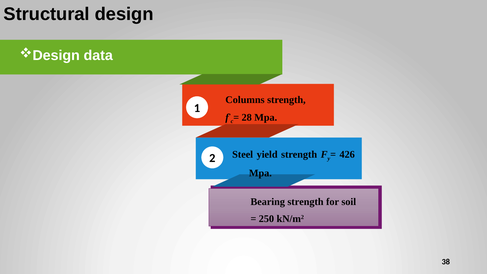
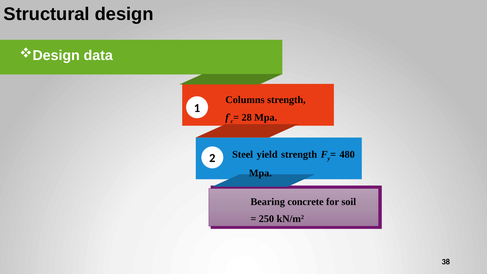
426: 426 -> 480
Bearing strength: strength -> concrete
